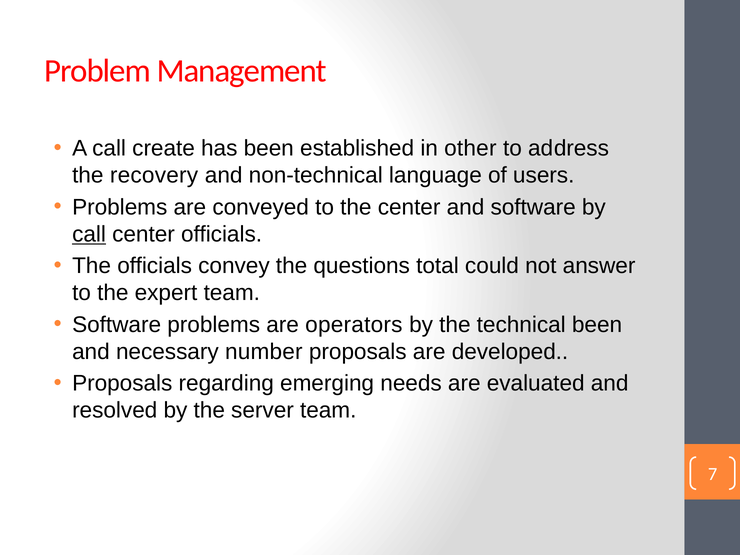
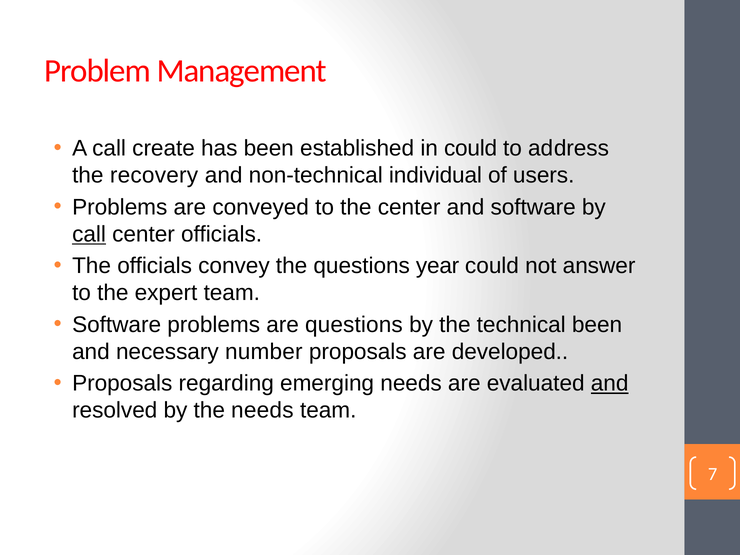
in other: other -> could
language: language -> individual
total: total -> year
are operators: operators -> questions
and at (610, 383) underline: none -> present
the server: server -> needs
